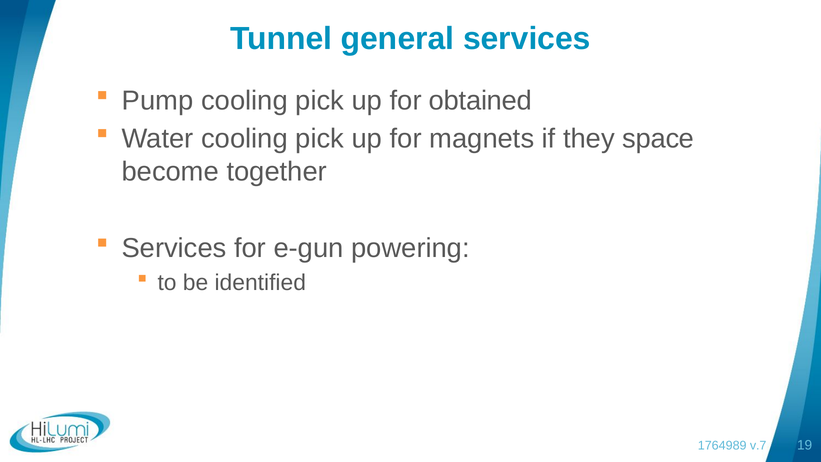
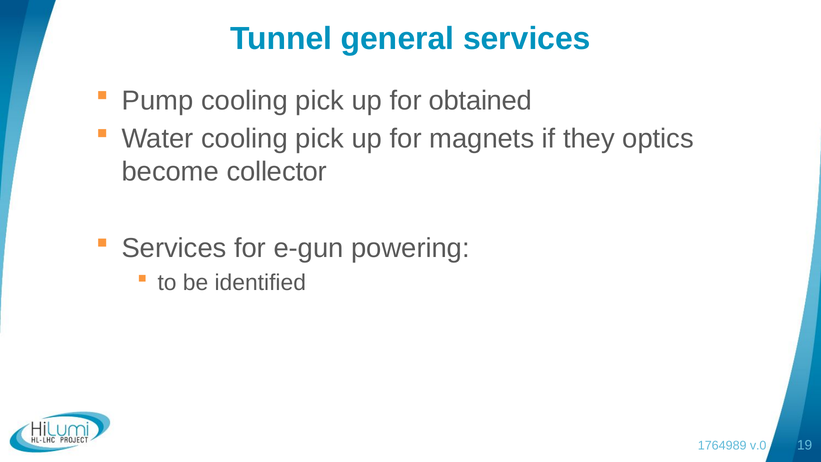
space: space -> optics
together: together -> collector
v.7: v.7 -> v.0
